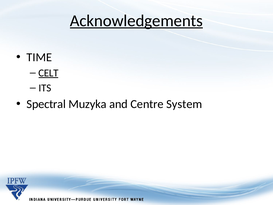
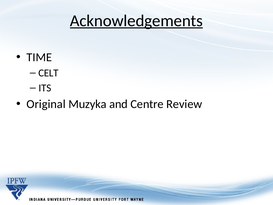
CELT underline: present -> none
Spectral: Spectral -> Original
System: System -> Review
